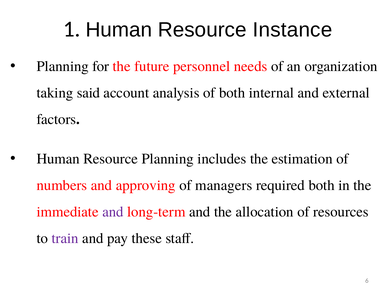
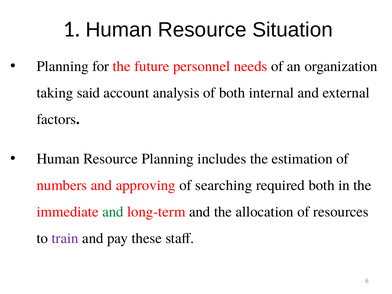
Instance: Instance -> Situation
managers: managers -> searching
and at (113, 212) colour: purple -> green
